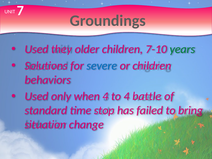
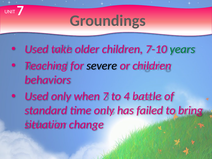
they: they -> take
Solutions: Solutions -> Teaching
severe colour: blue -> black
when 4: 4 -> 7
time stop: stop -> only
